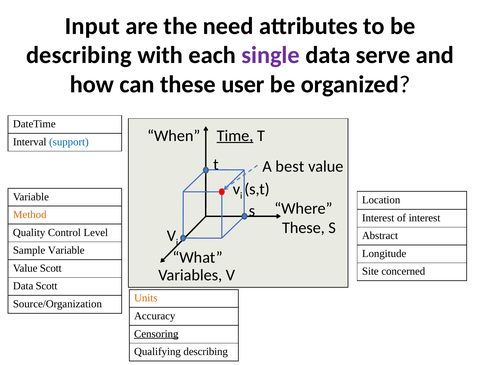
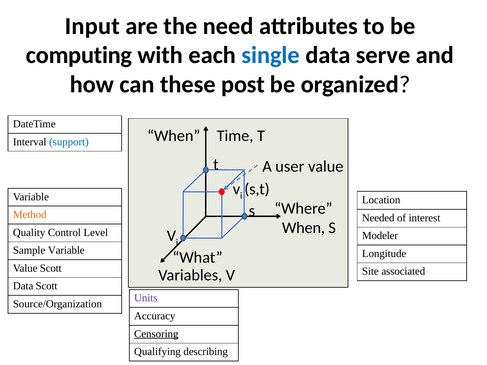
describing at (79, 55): describing -> computing
single colour: purple -> blue
user: user -> post
Time underline: present -> none
best: best -> user
Interest at (378, 218): Interest -> Needed
These at (303, 228): These -> When
Abstract: Abstract -> Modeler
concerned: concerned -> associated
Units colour: orange -> purple
